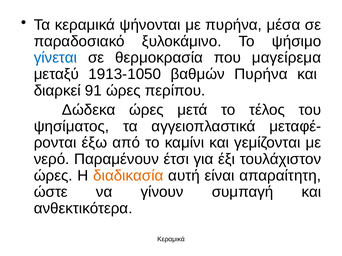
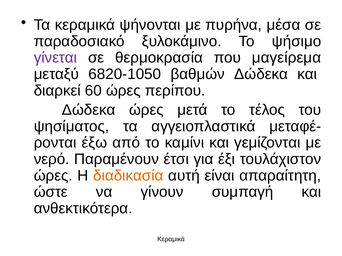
γίνεται colour: blue -> purple
1913-1050: 1913-1050 -> 6820-1050
βαθμών Πυρήνα: Πυρήνα -> Δώδεκα
91: 91 -> 60
